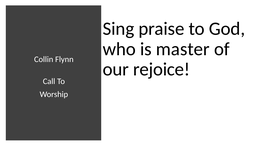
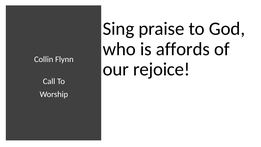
master: master -> affords
